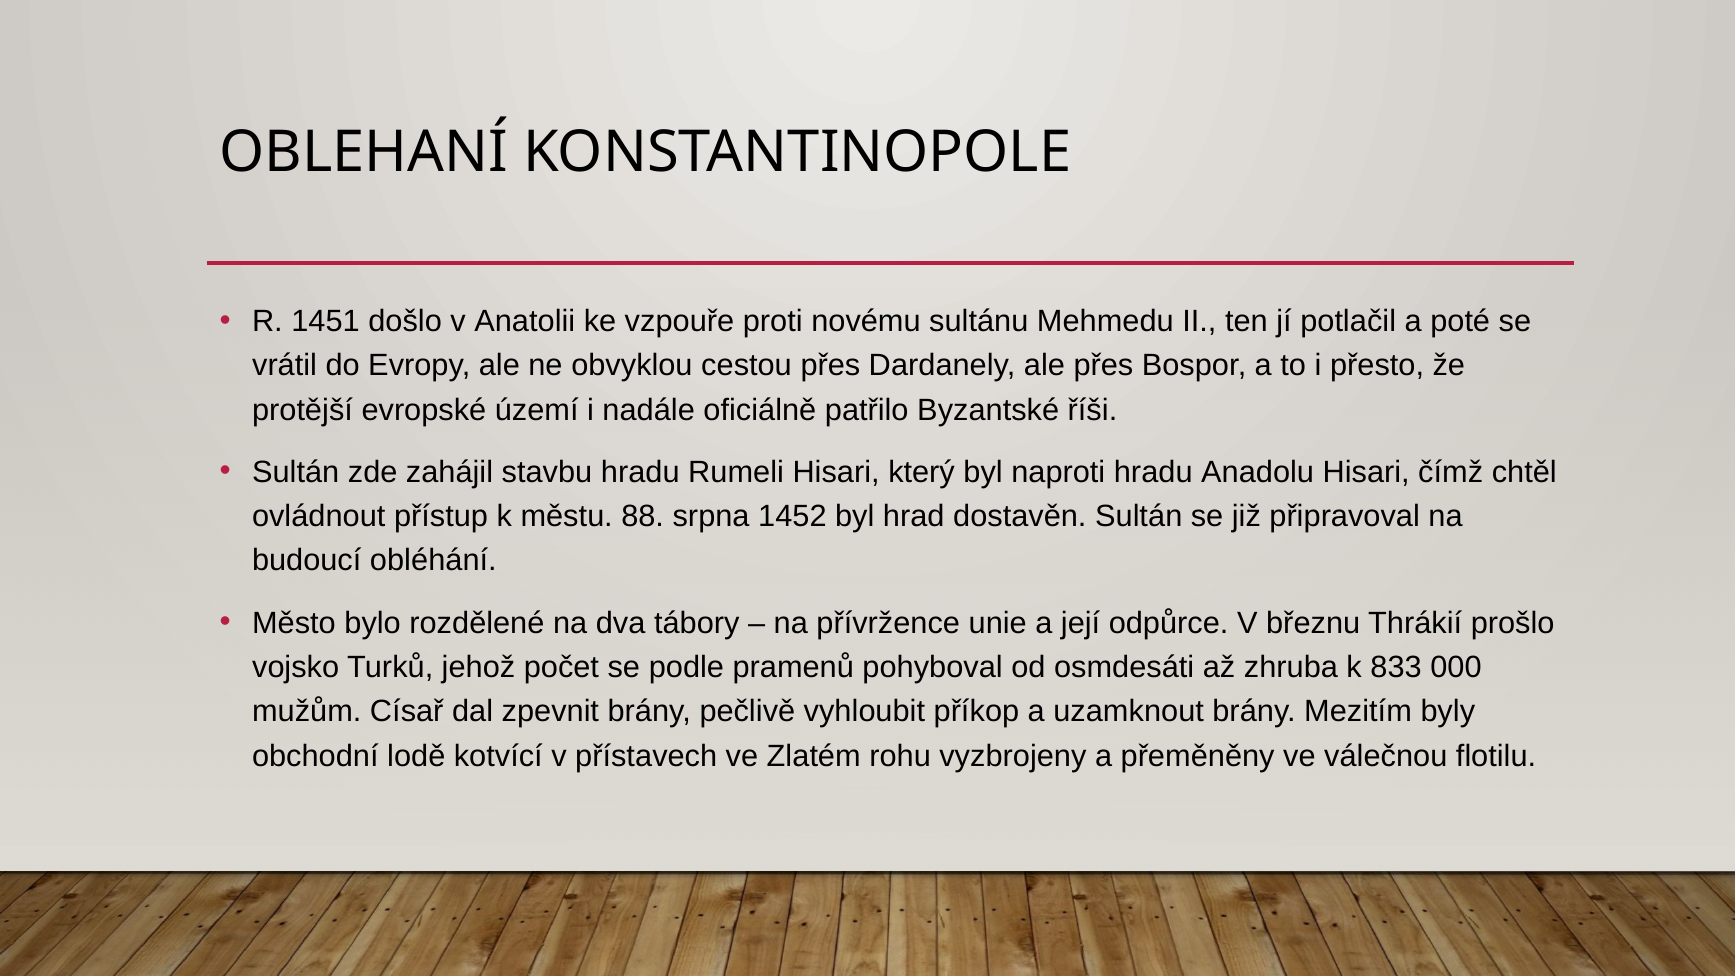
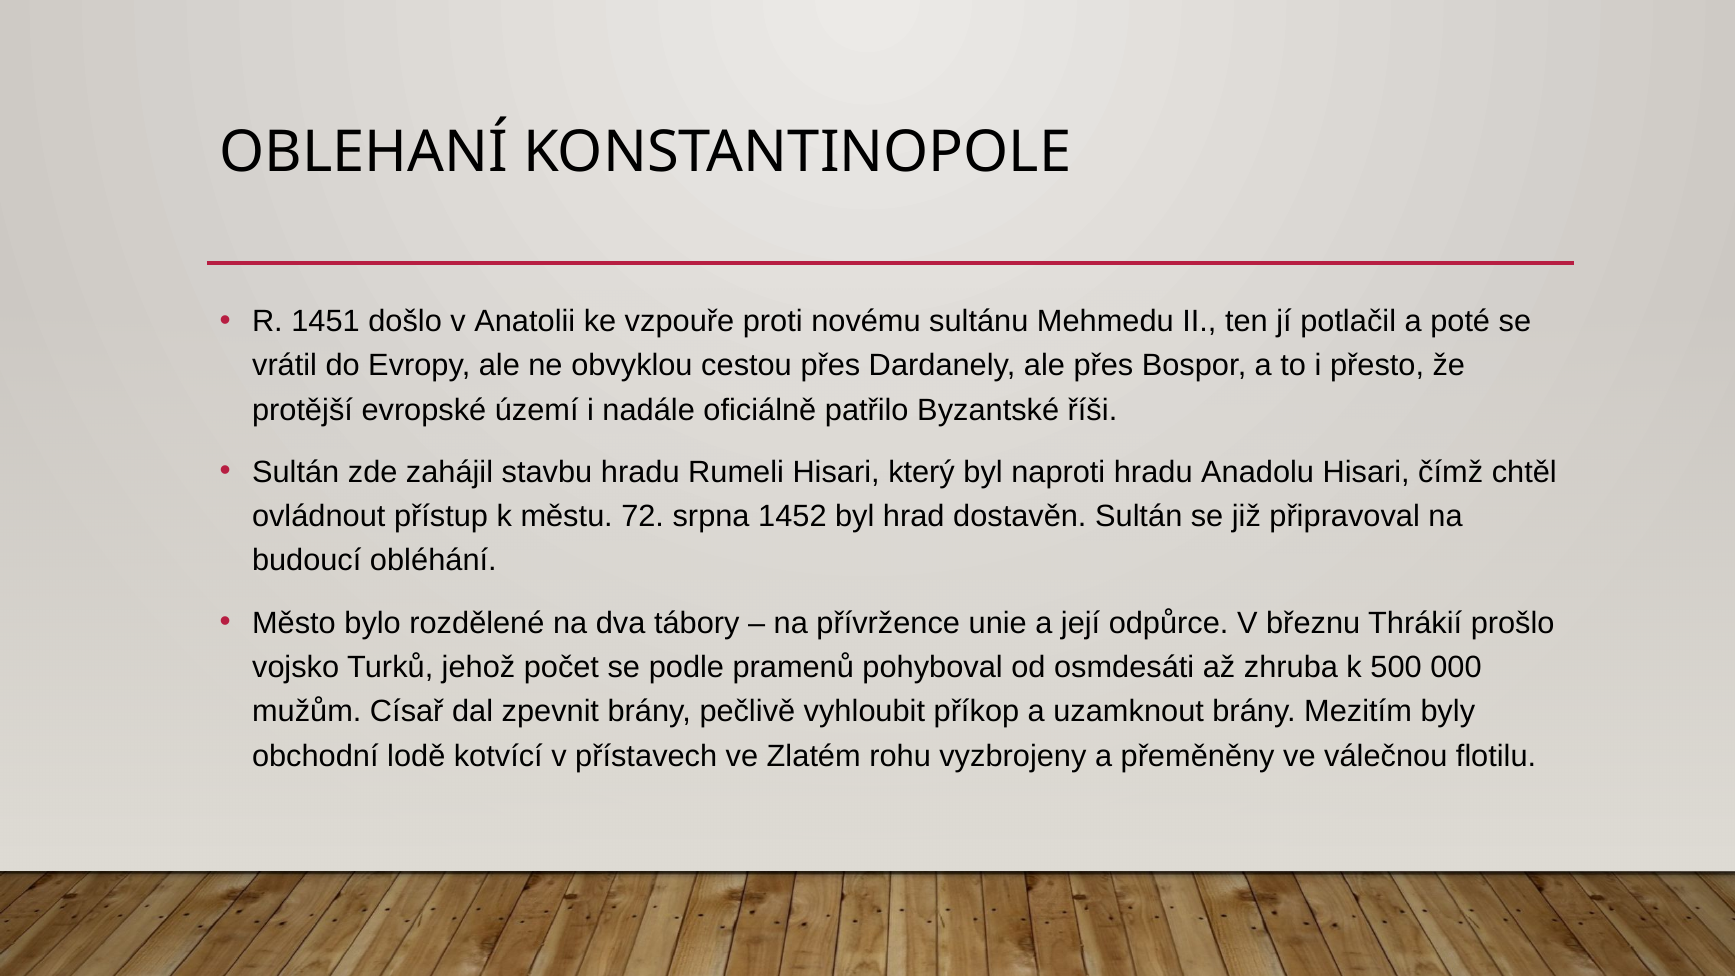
88: 88 -> 72
833: 833 -> 500
